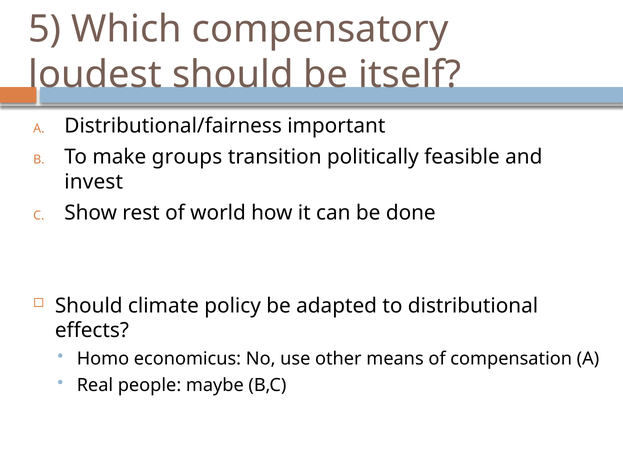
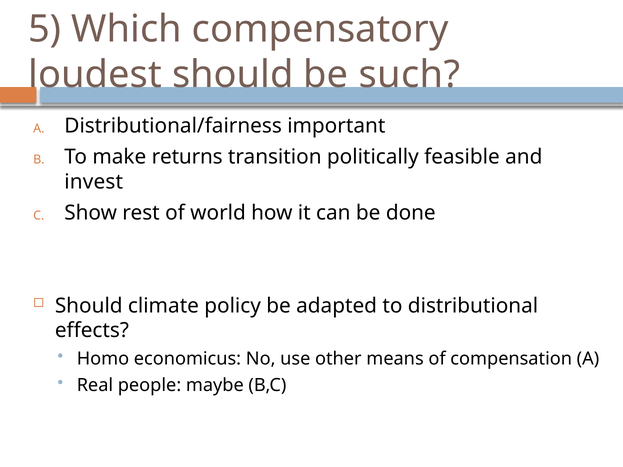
itself: itself -> such
groups: groups -> returns
